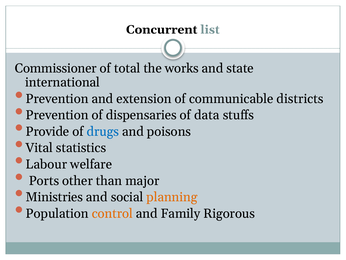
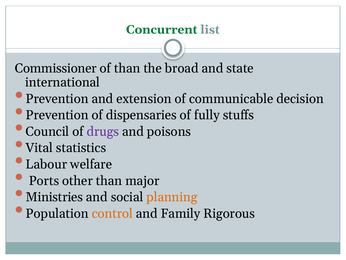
Concurrent colour: black -> green
of total: total -> than
works: works -> broad
districts: districts -> decision
data: data -> fully
Provide: Provide -> Council
drugs colour: blue -> purple
